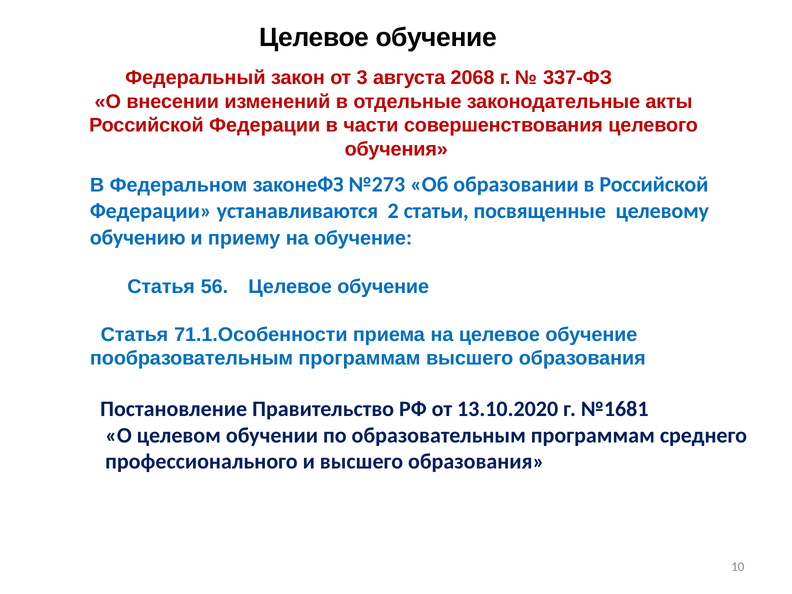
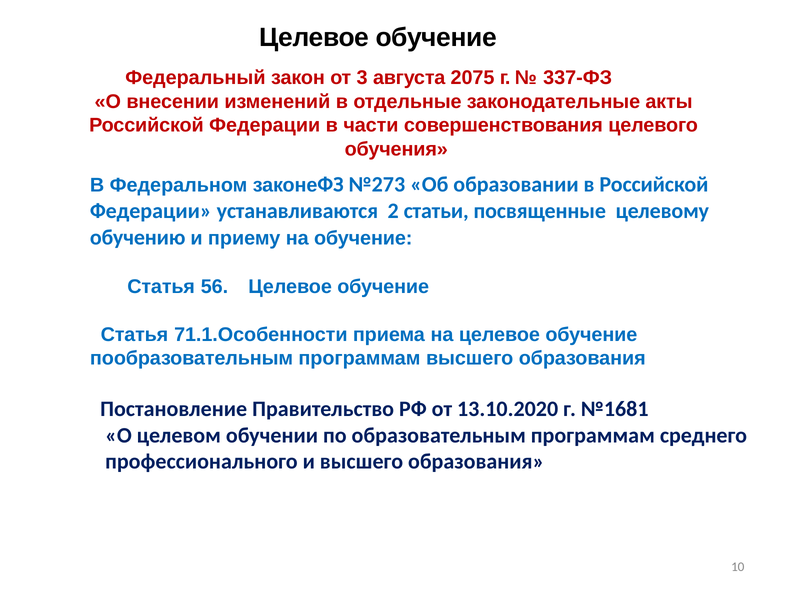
2068: 2068 -> 2075
